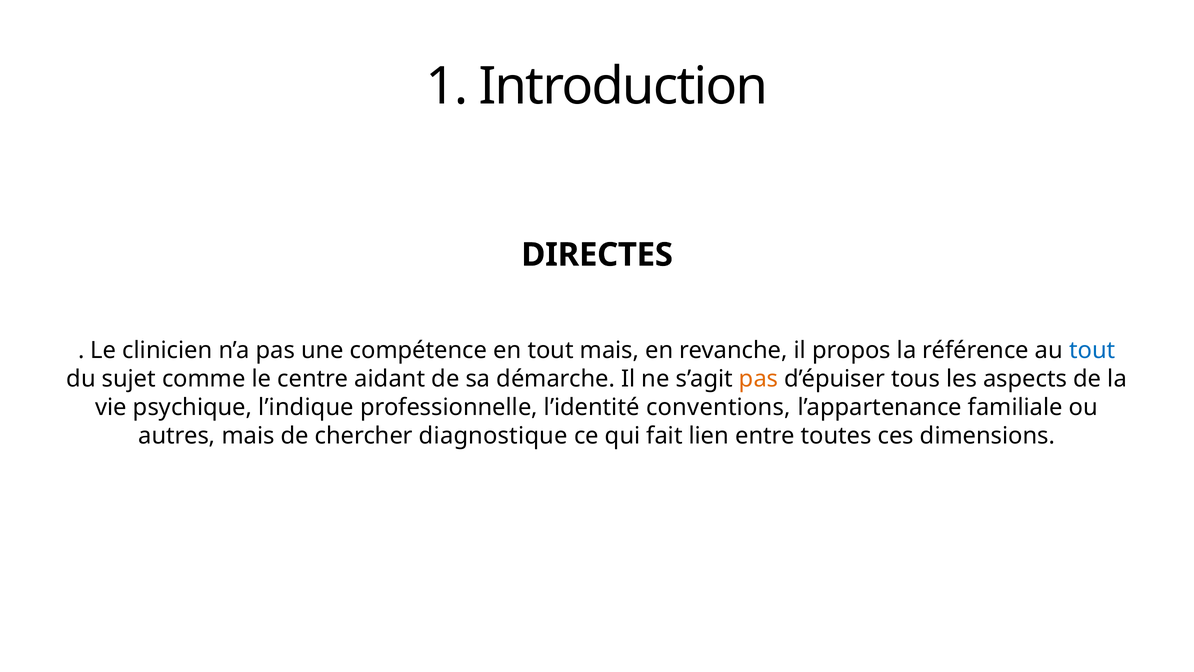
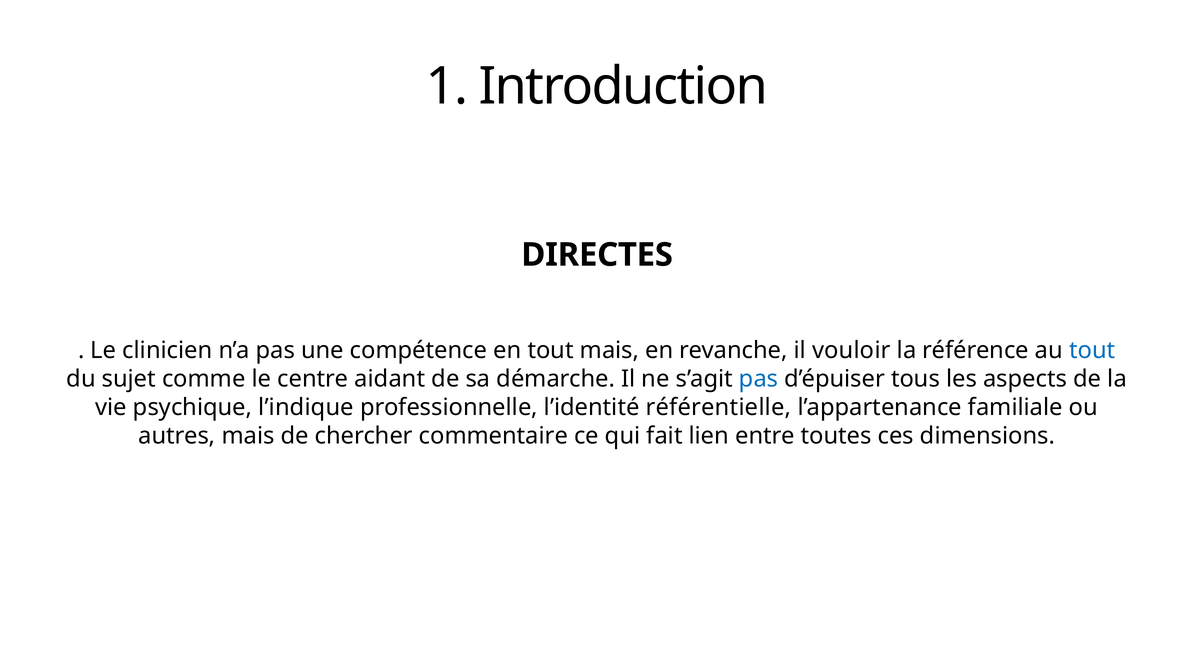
propos: propos -> vouloir
pas at (759, 379) colour: orange -> blue
conventions: conventions -> référentielle
diagnostique: diagnostique -> commentaire
